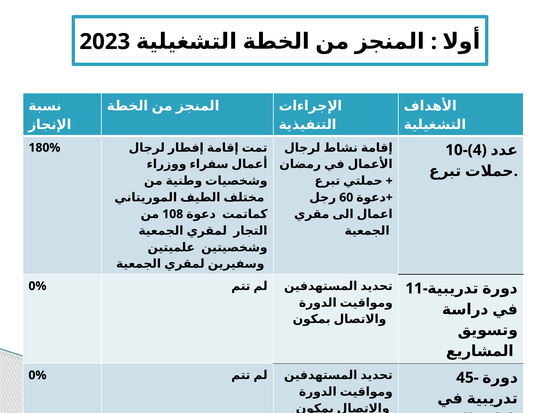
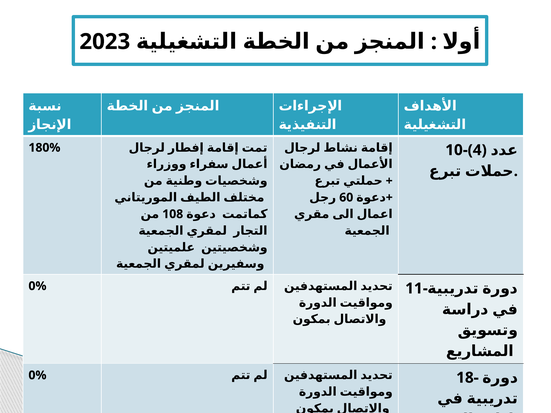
45-: 45- -> 18-
